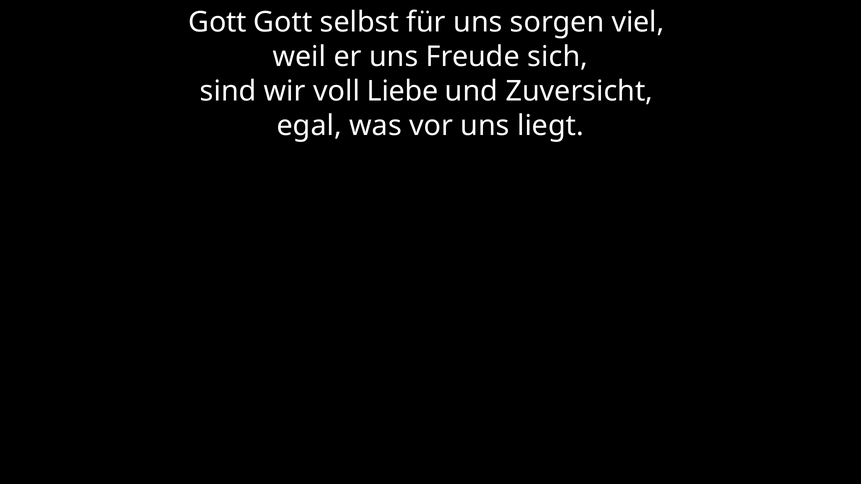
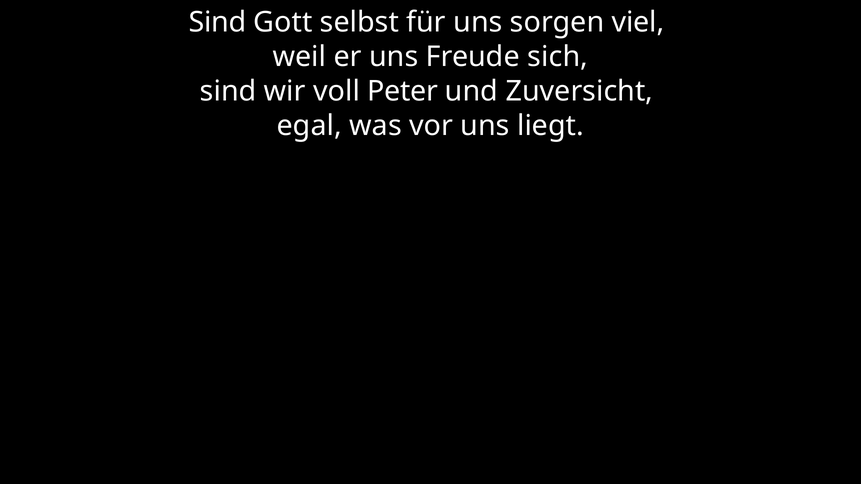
Gott at (218, 22): Gott -> Sind
Liebe: Liebe -> Peter
